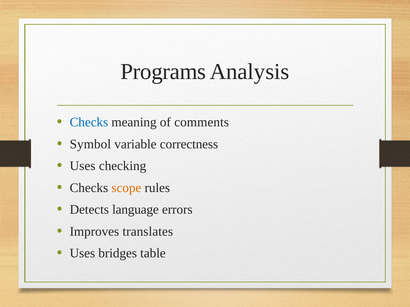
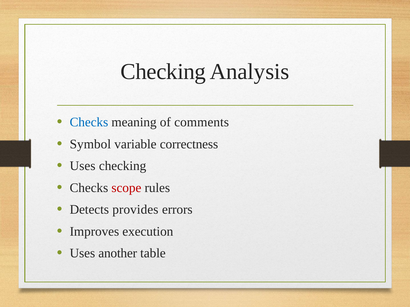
Programs at (163, 72): Programs -> Checking
scope colour: orange -> red
language: language -> provides
translates: translates -> execution
bridges: bridges -> another
